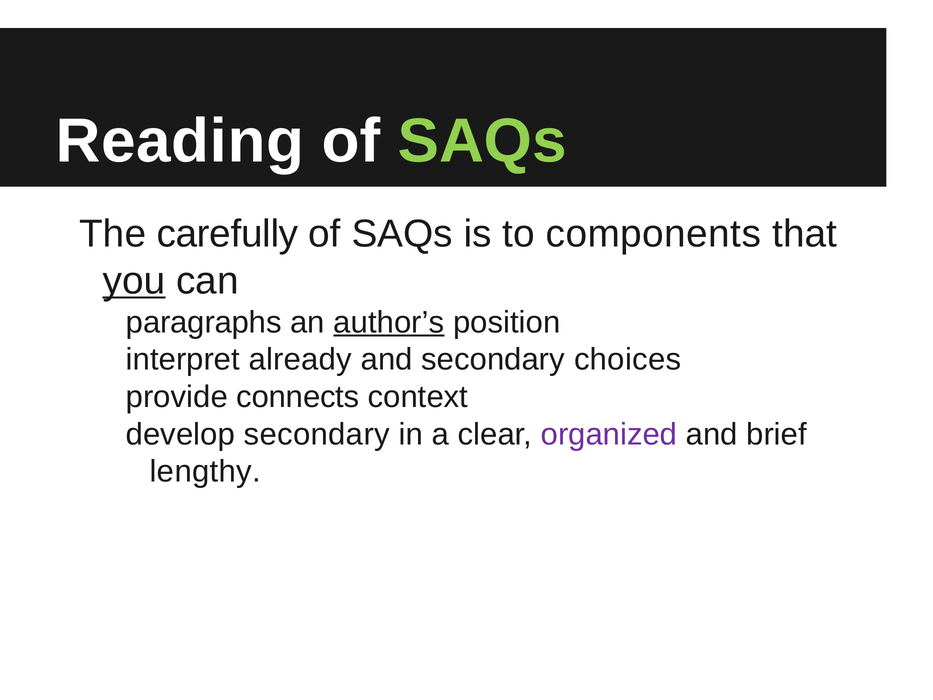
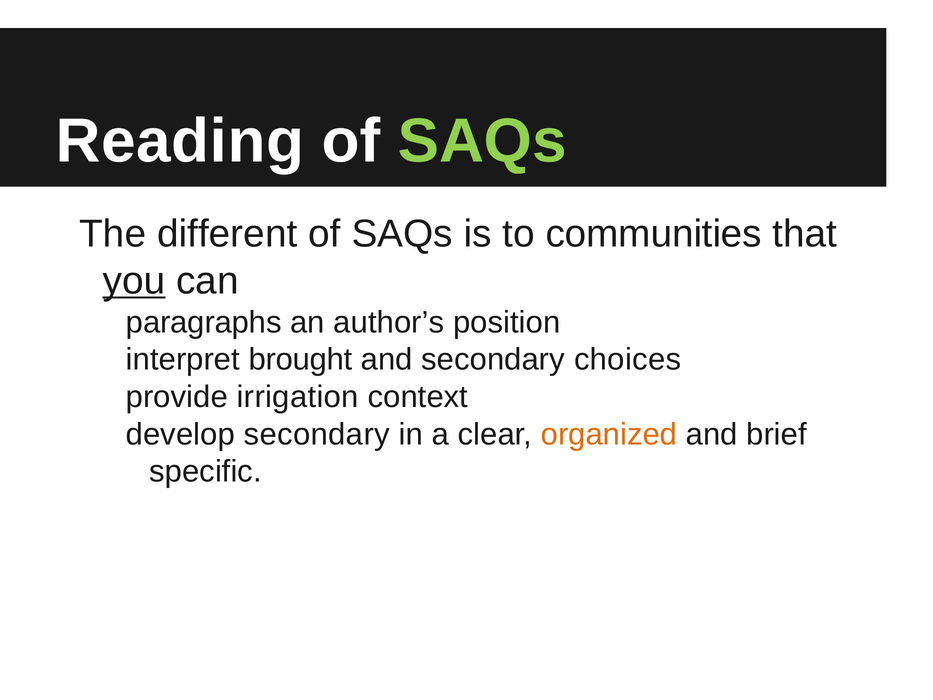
carefully: carefully -> different
components: components -> communities
author’s underline: present -> none
already: already -> brought
connects: connects -> irrigation
organized colour: purple -> orange
lengthy: lengthy -> specific
